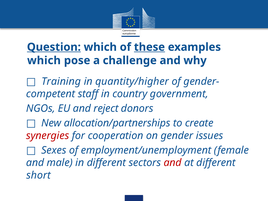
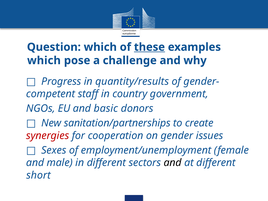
Question underline: present -> none
Training: Training -> Progress
quantity/higher: quantity/higher -> quantity/results
reject: reject -> basic
allocation/partnerships: allocation/partnerships -> sanitation/partnerships
and at (173, 163) colour: red -> black
